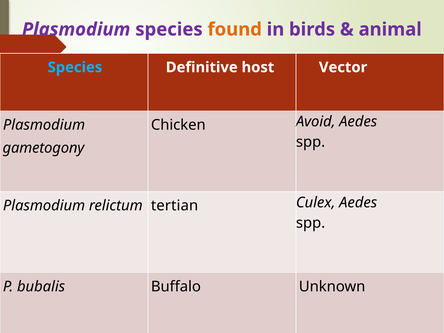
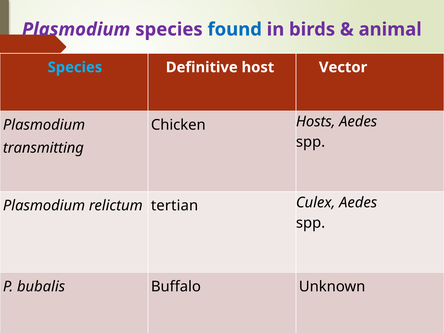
found colour: orange -> blue
Avoid: Avoid -> Hosts
gametogony: gametogony -> transmitting
